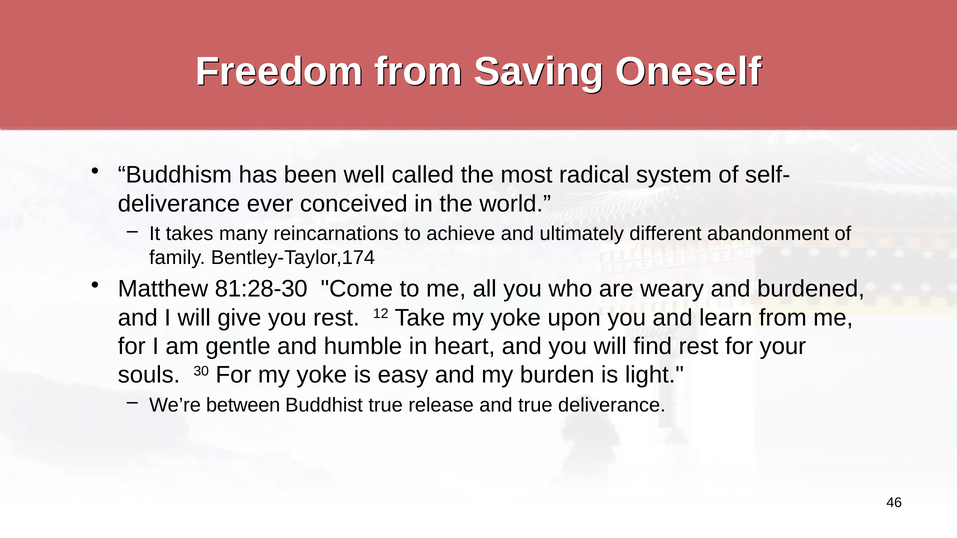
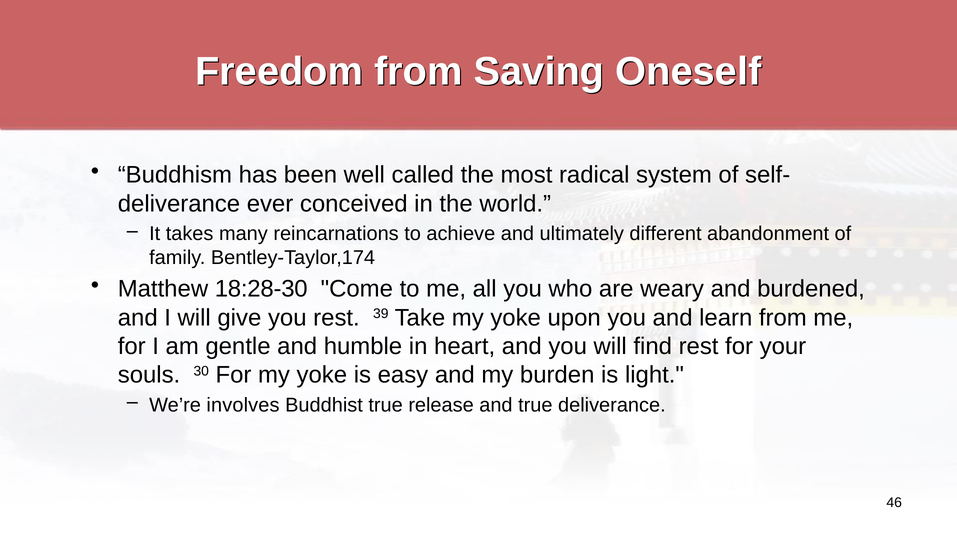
81:28-30: 81:28-30 -> 18:28-30
12: 12 -> 39
between: between -> involves
